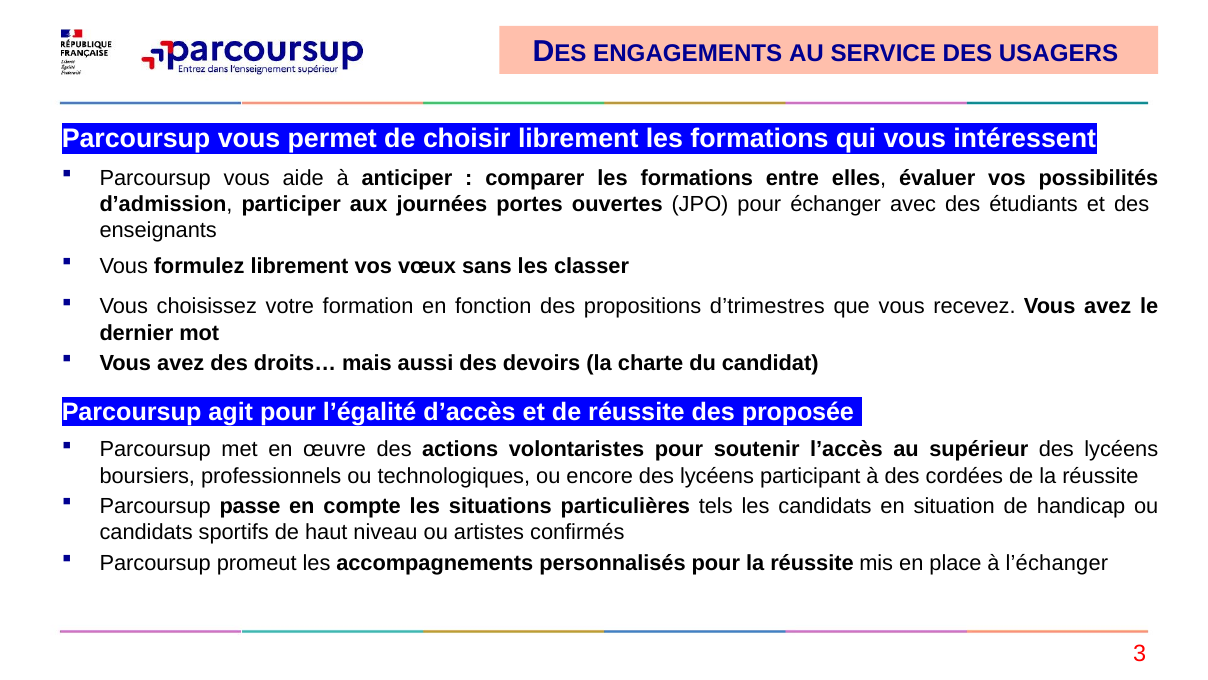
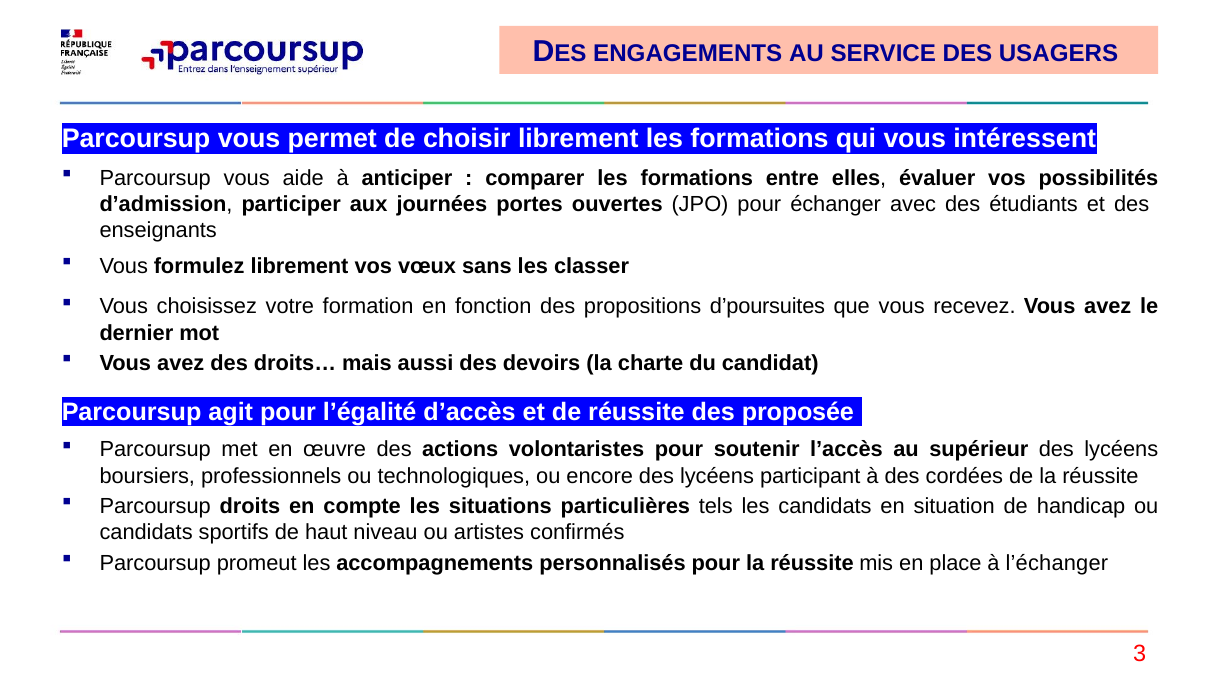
d’trimestres: d’trimestres -> d’poursuites
passe: passe -> droits
